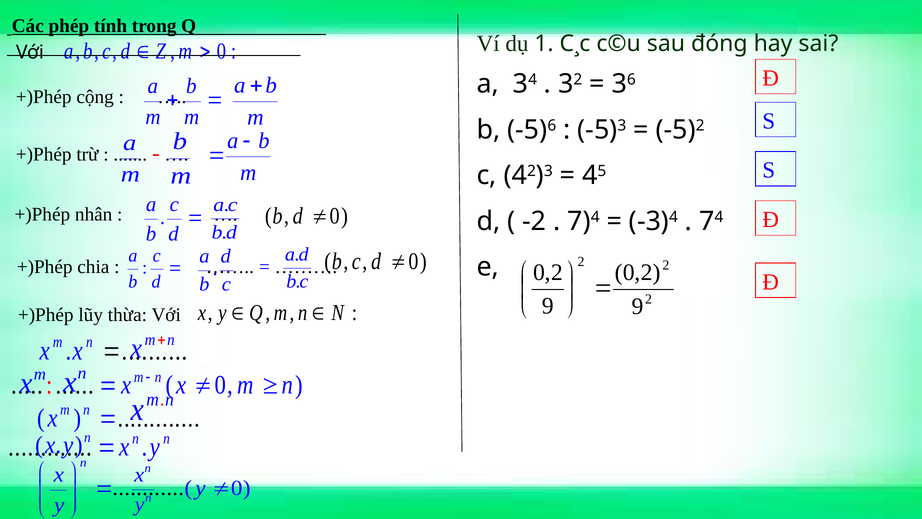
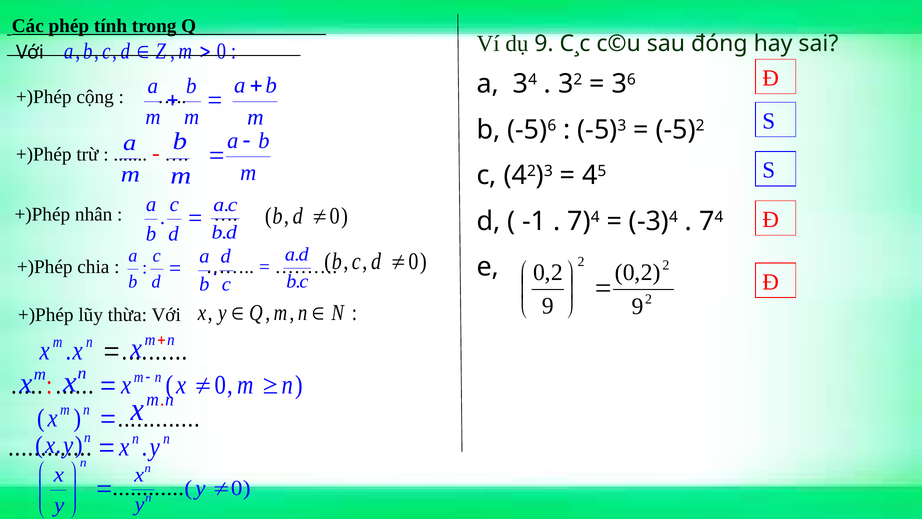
dụ 1: 1 -> 9
-2: -2 -> -1
